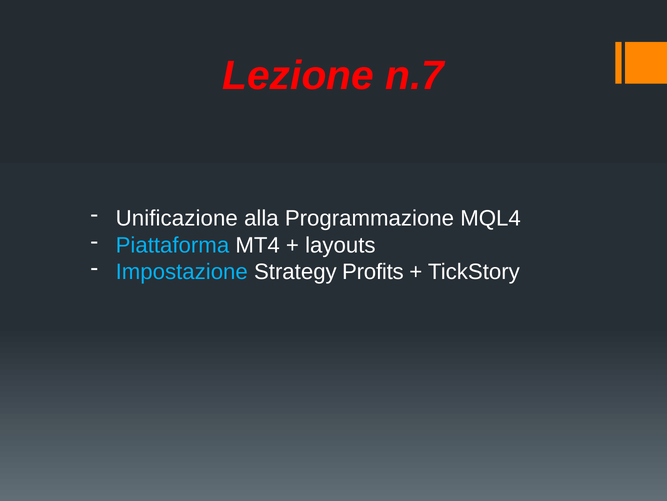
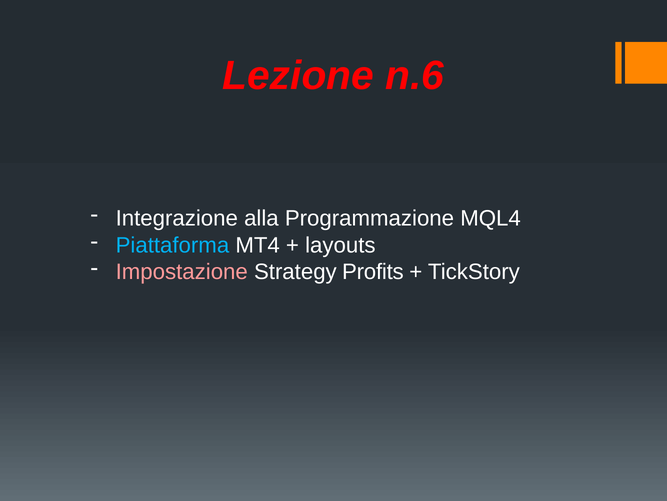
n.7: n.7 -> n.6
Unificazione: Unificazione -> Integrazione
Impostazione colour: light blue -> pink
